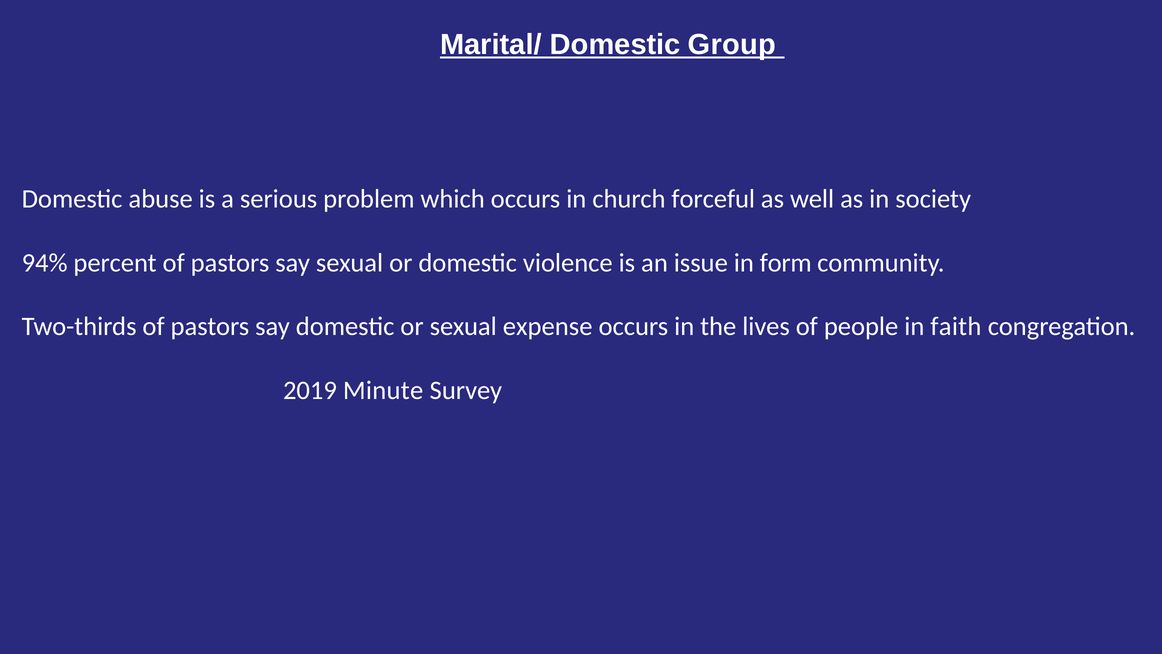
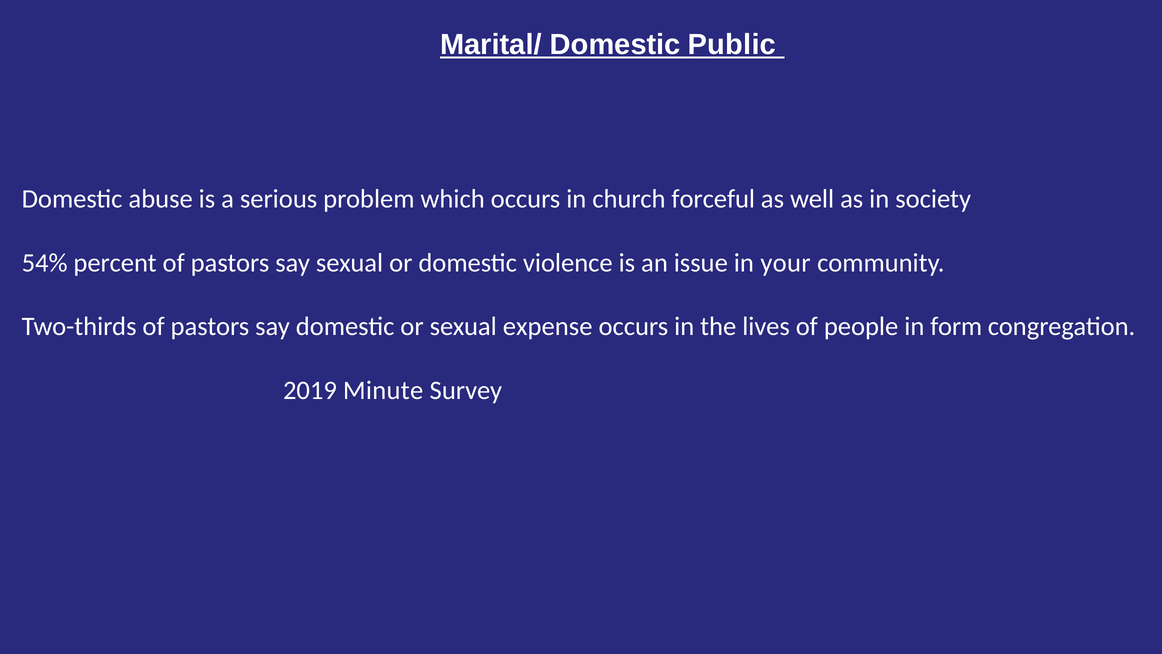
Group: Group -> Public
94%: 94% -> 54%
form: form -> your
faith: faith -> form
